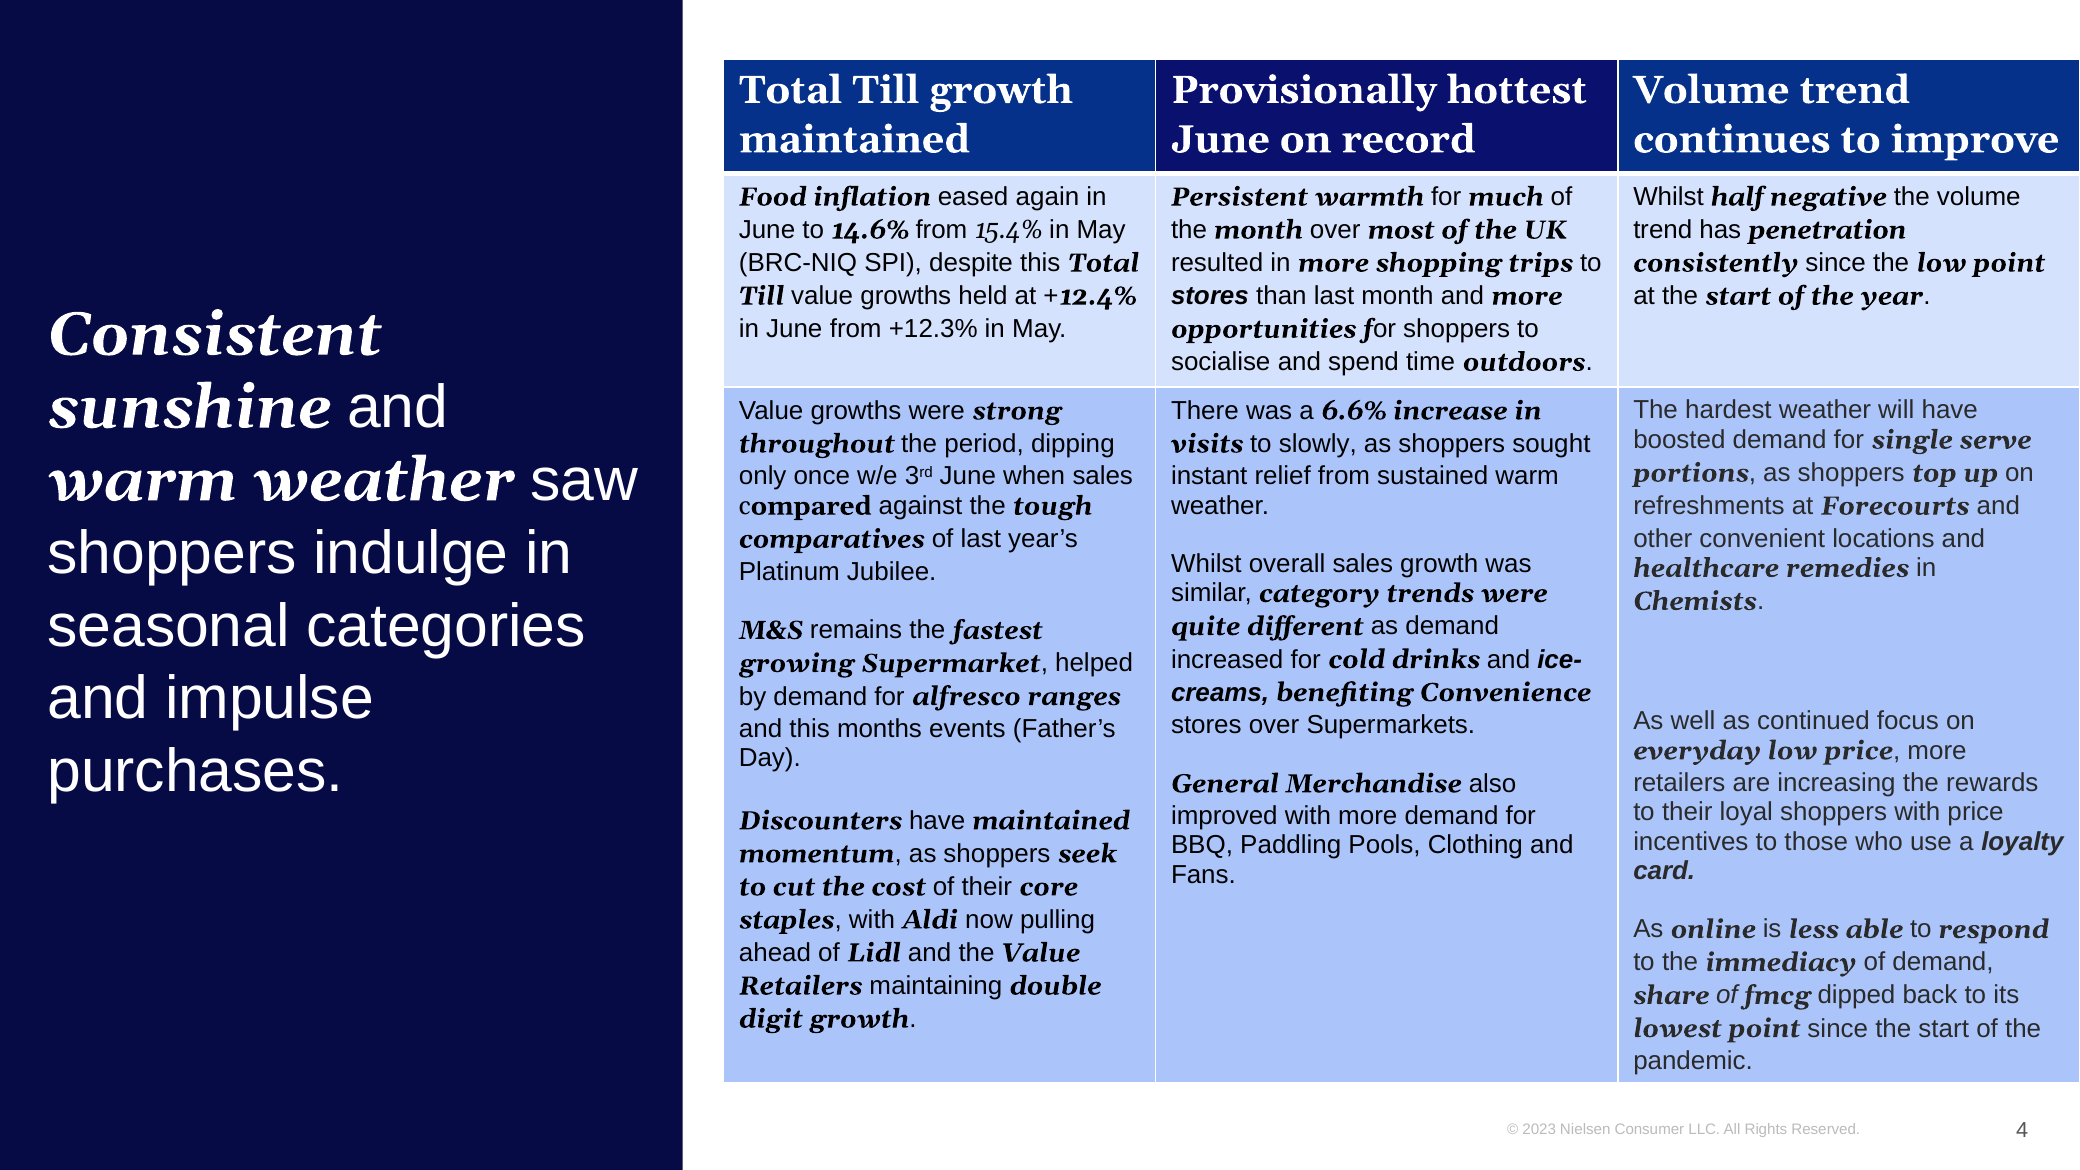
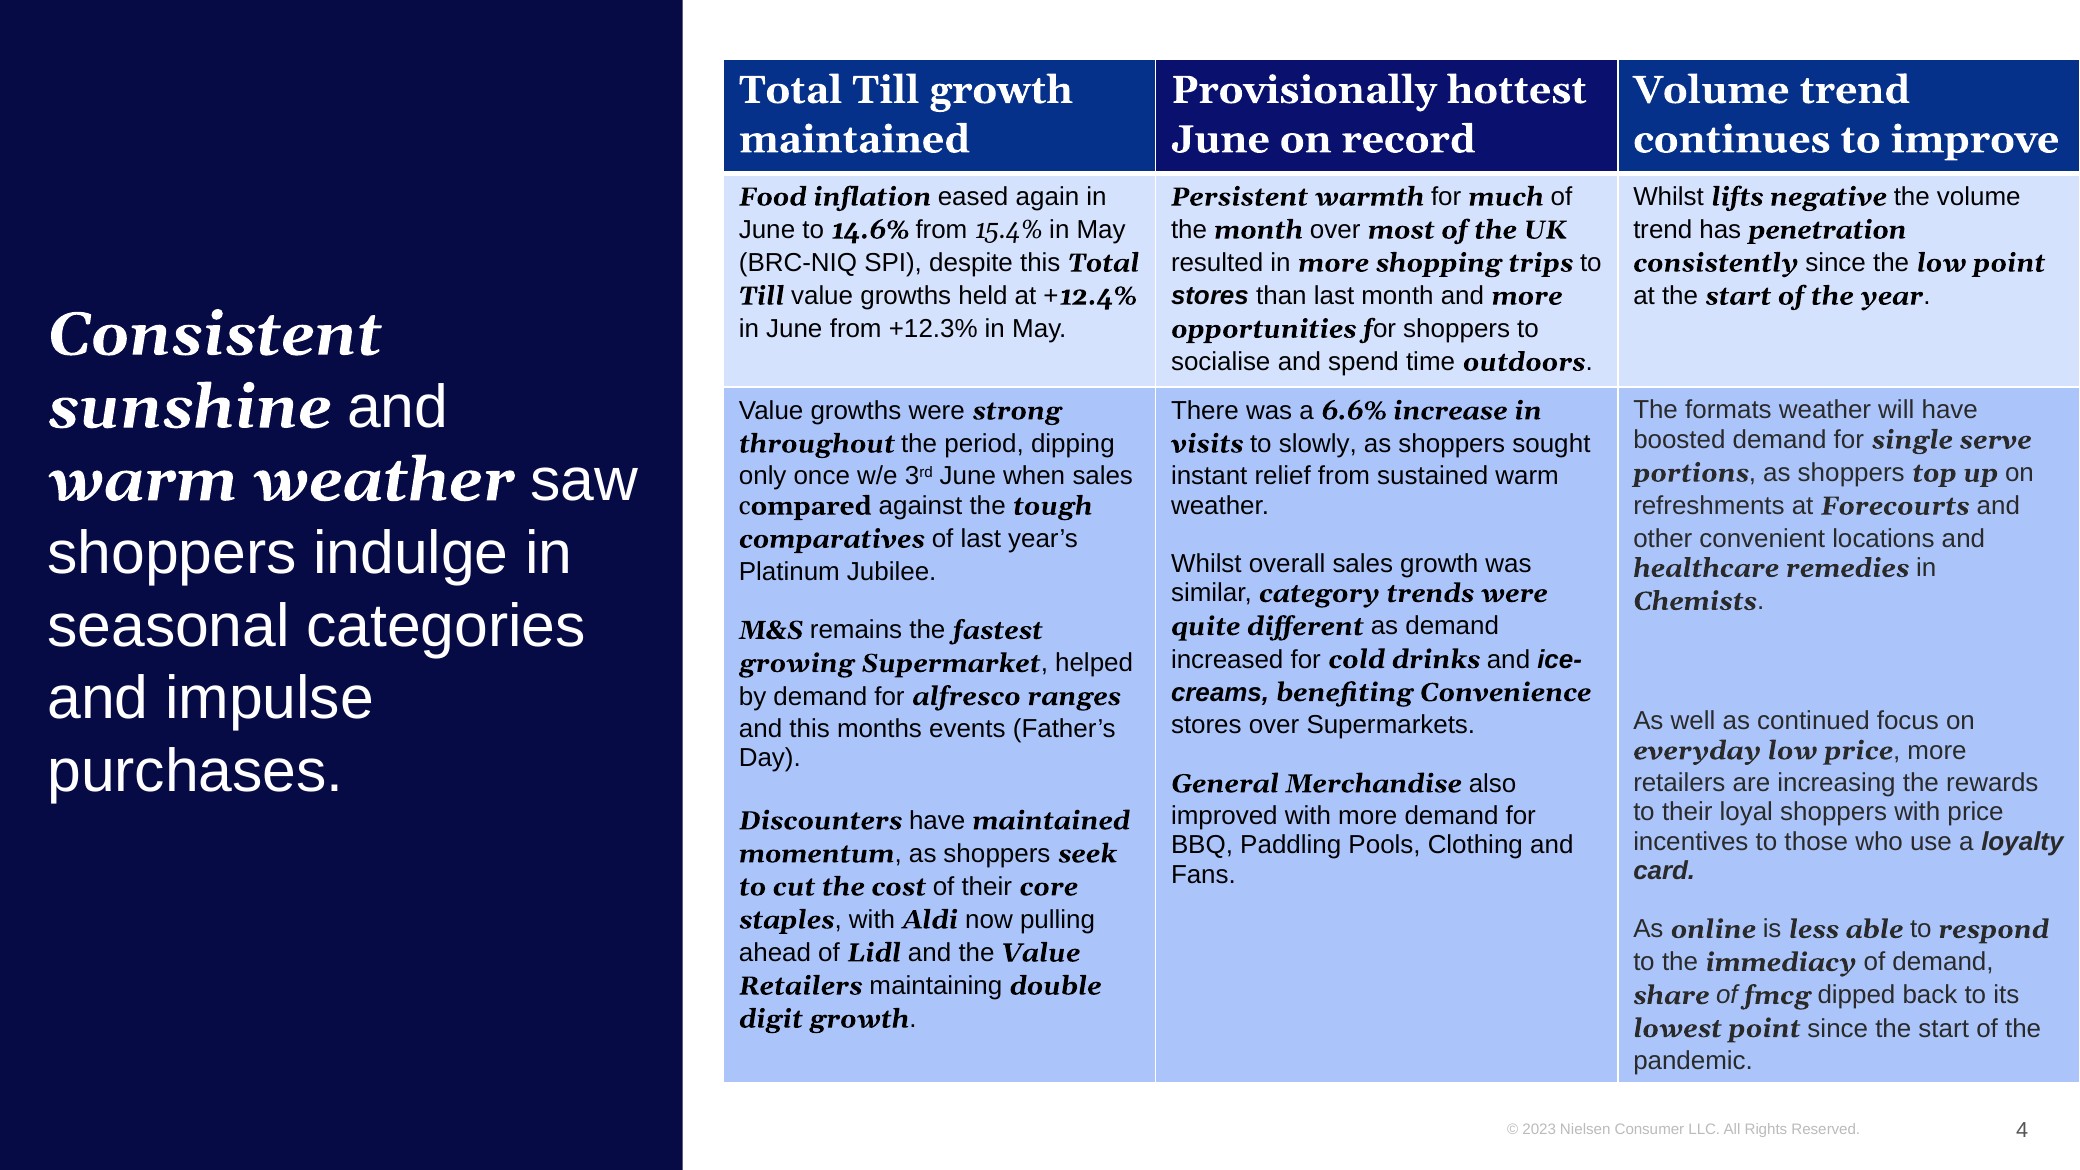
half: half -> lifts
hardest: hardest -> formats
